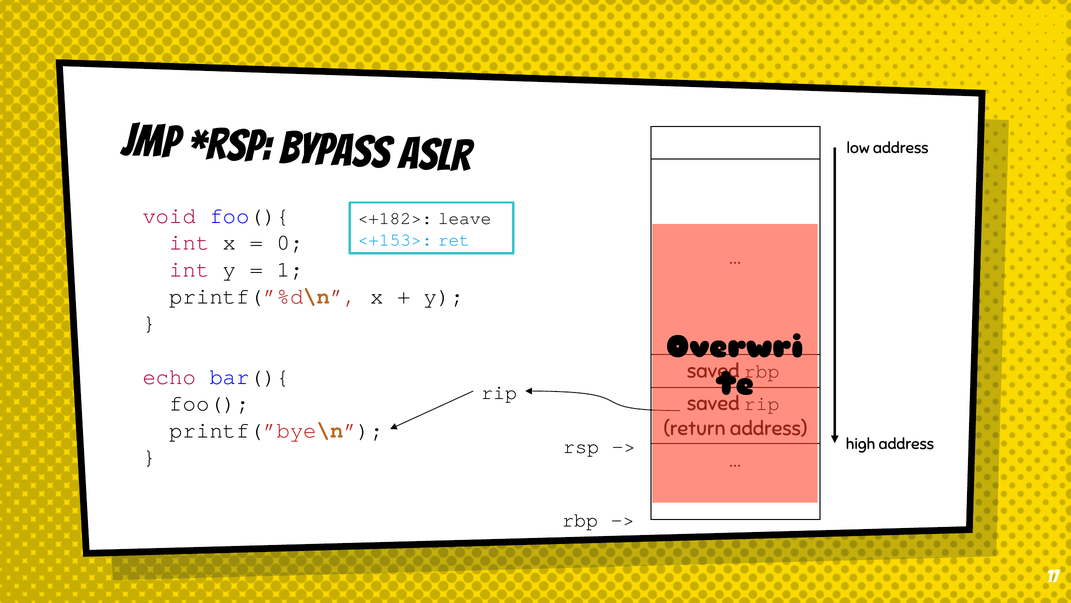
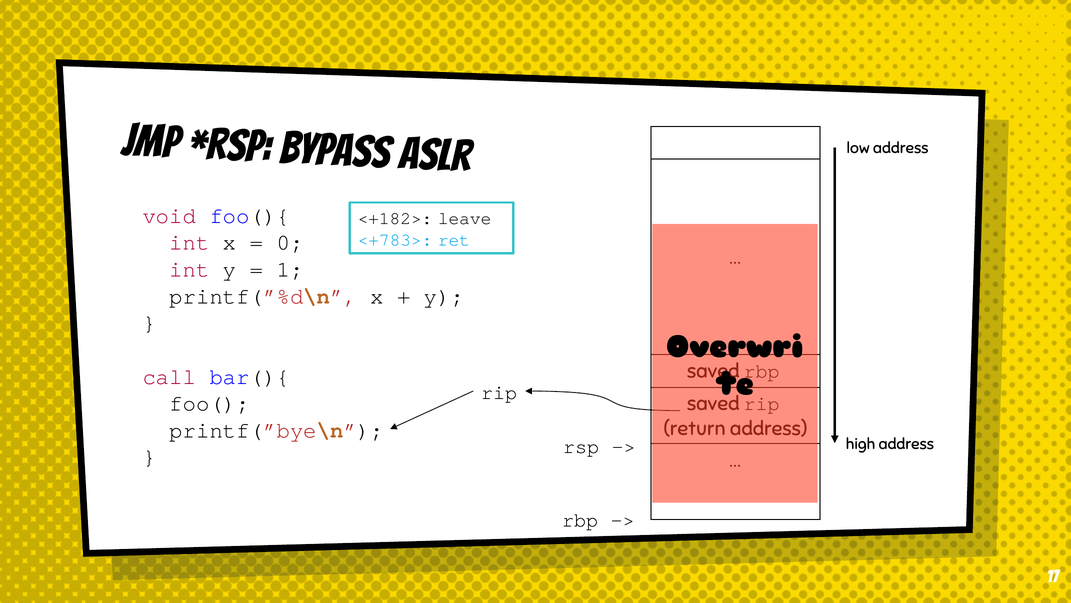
<+153>: <+153> -> <+783>
echo: echo -> call
